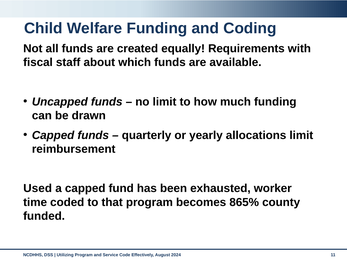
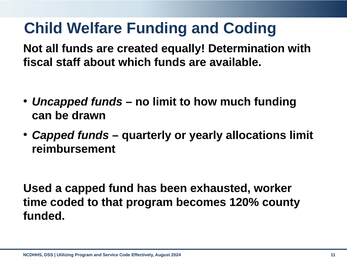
Requirements: Requirements -> Determination
865%: 865% -> 120%
